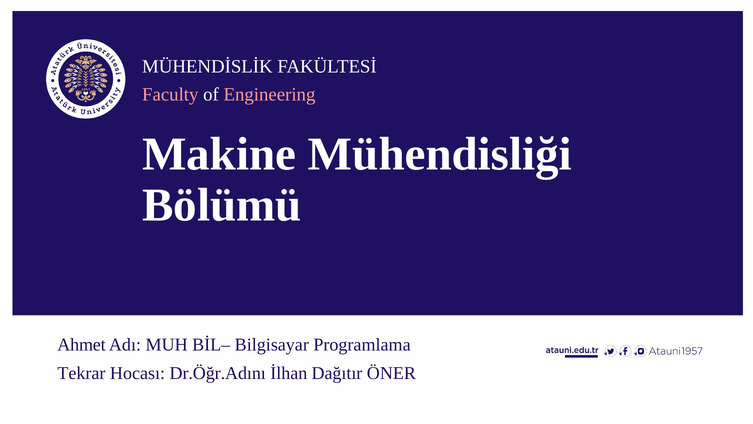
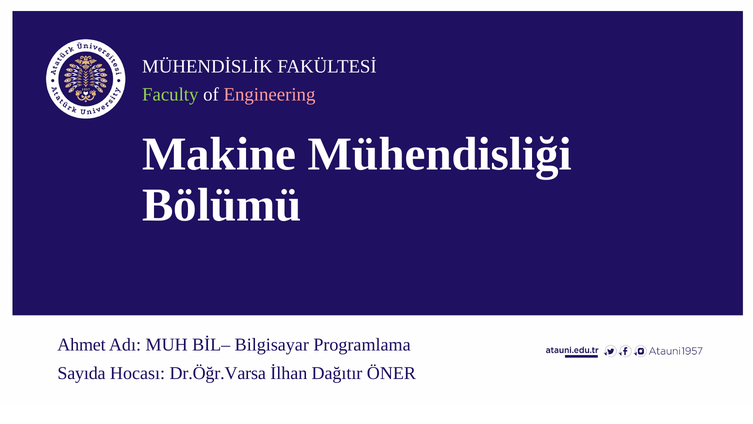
Faculty at (170, 94) colour: pink -> light green
Tekrar: Tekrar -> Sayıda
Dr.Öğr.Adını: Dr.Öğr.Adını -> Dr.Öğr.Varsa
